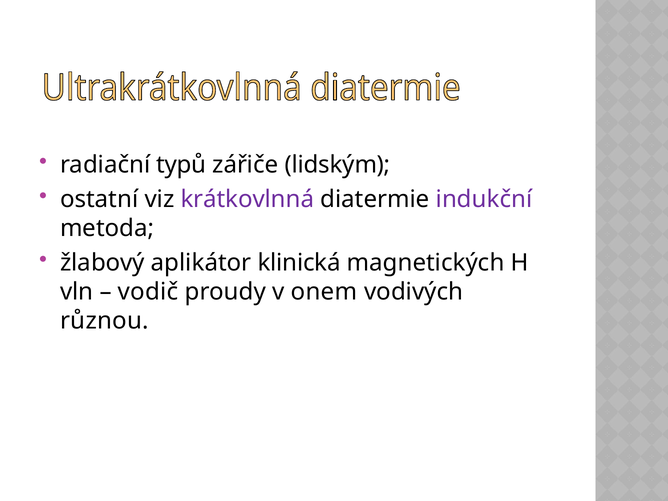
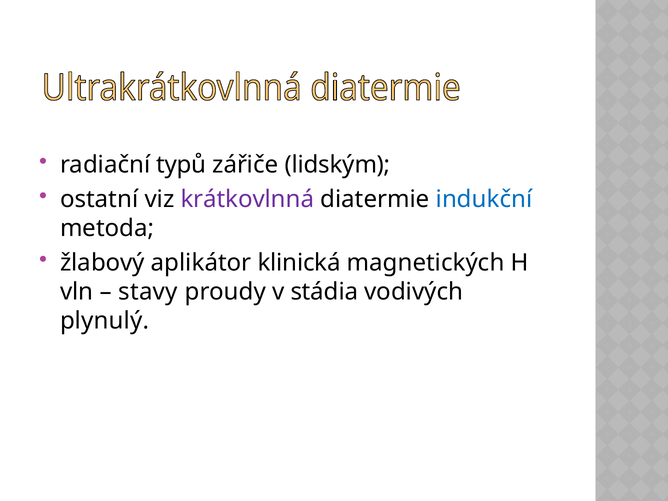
indukční colour: purple -> blue
vodič: vodič -> stavy
onem: onem -> stádia
různou: různou -> plynulý
